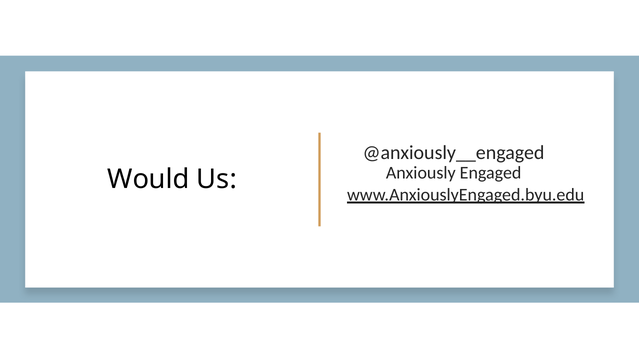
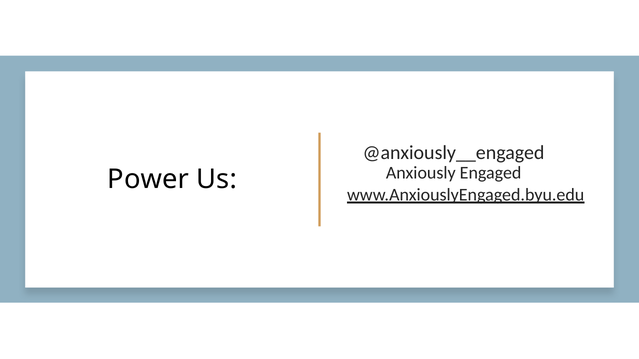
Would: Would -> Power
